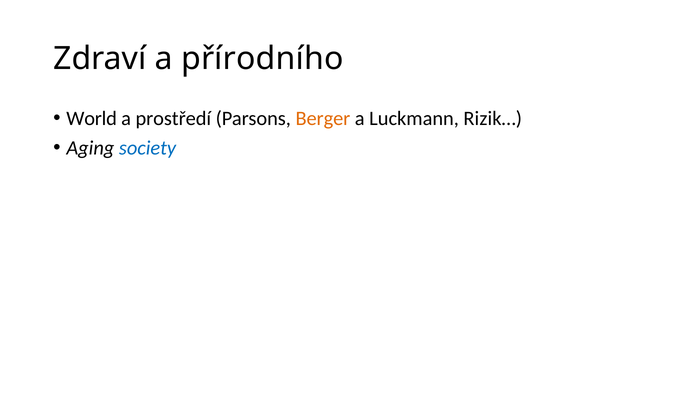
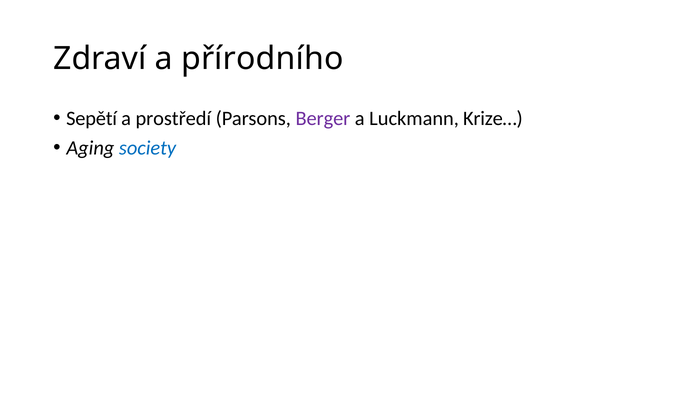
World: World -> Sepětí
Berger colour: orange -> purple
Rizik…: Rizik… -> Krize…
